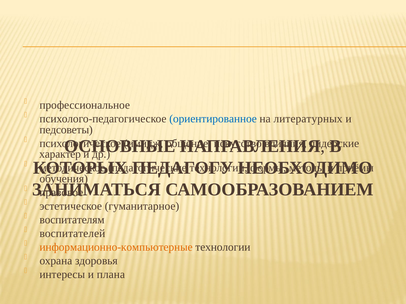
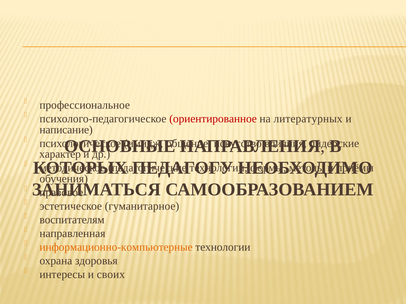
ориентированное colour: blue -> red
педсоветы: педсоветы -> написание
воспитателей: воспитателей -> направленная
плана: плана -> своих
